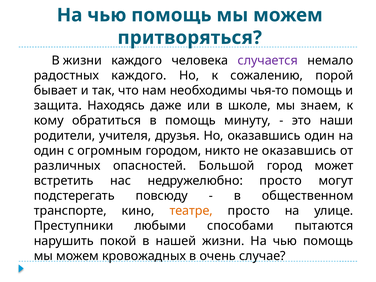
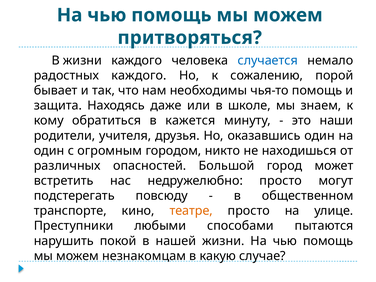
случается colour: purple -> blue
в помощь: помощь -> кажется
не оказавшись: оказавшись -> находишься
кровожадных: кровожадных -> незнакомцам
очень: очень -> какую
